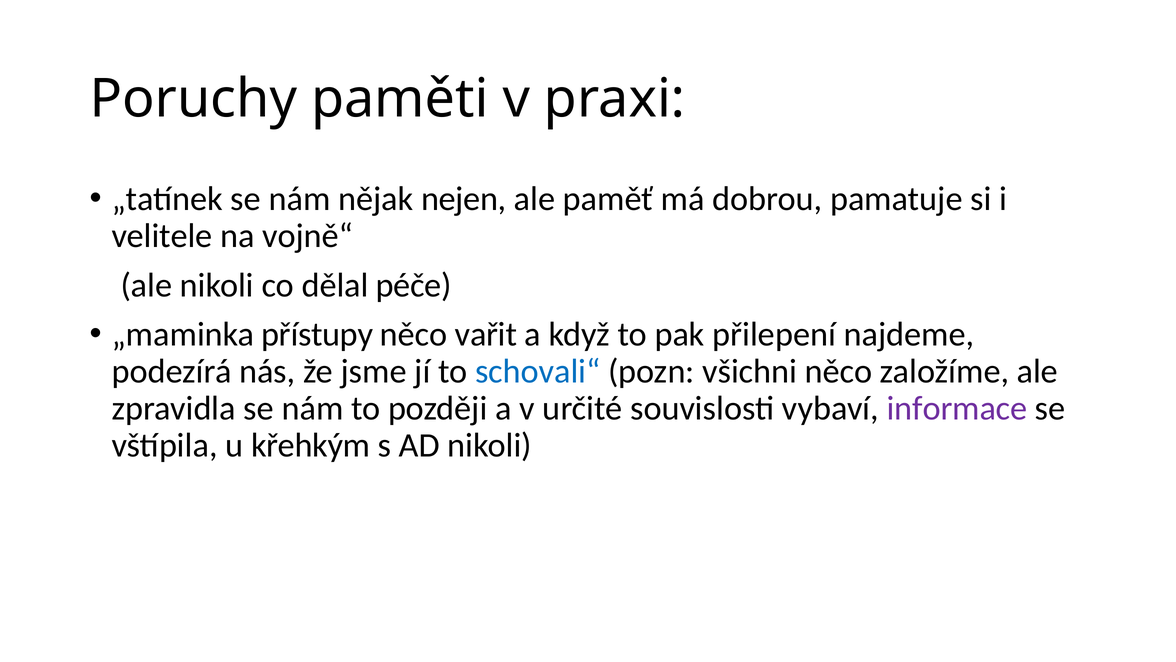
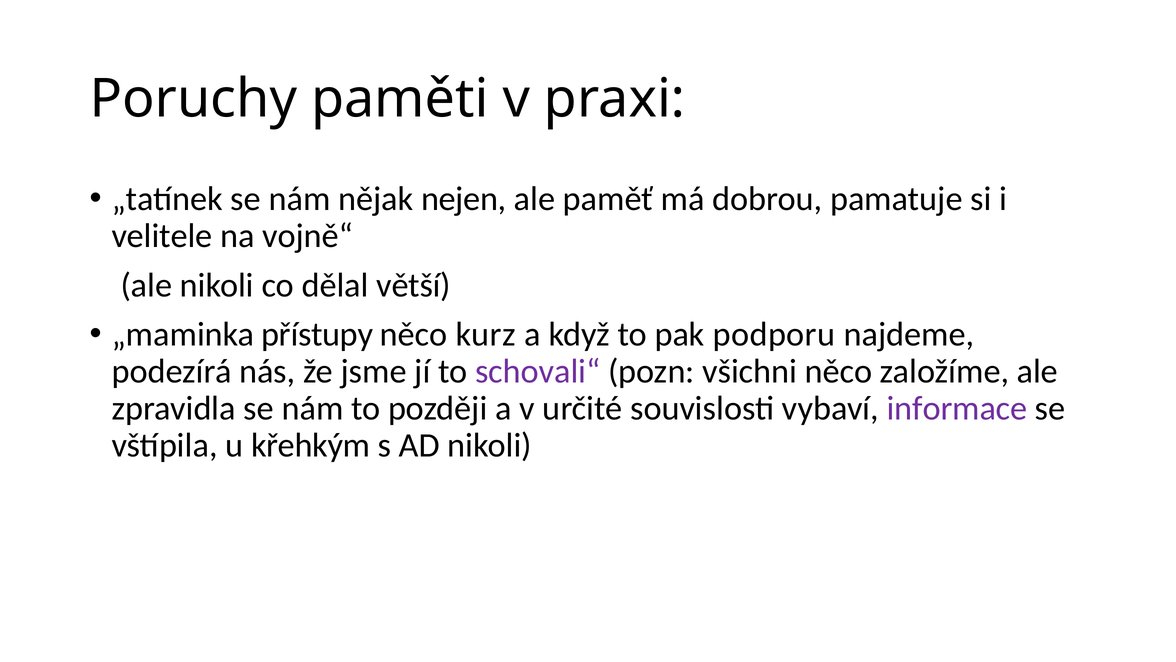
péče: péče -> větší
vařit: vařit -> kurz
přilepení: přilepení -> podporu
schovali“ colour: blue -> purple
